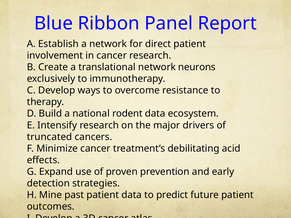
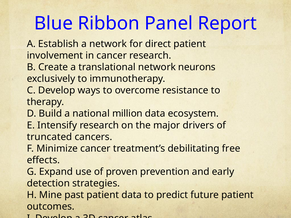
rodent: rodent -> million
acid: acid -> free
